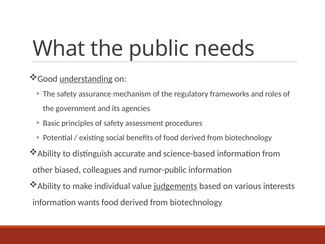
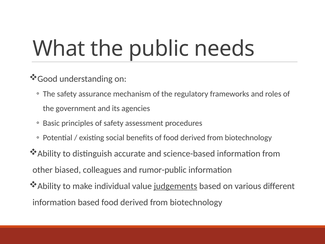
understanding underline: present -> none
interests: interests -> different
information wants: wants -> based
